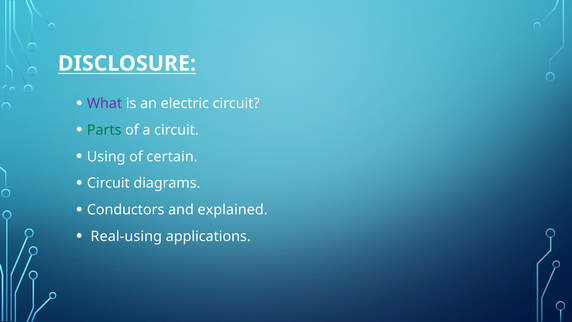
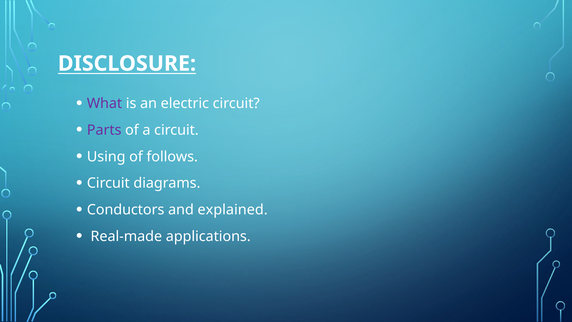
Parts colour: green -> purple
certain: certain -> follows
Real-using: Real-using -> Real-made
